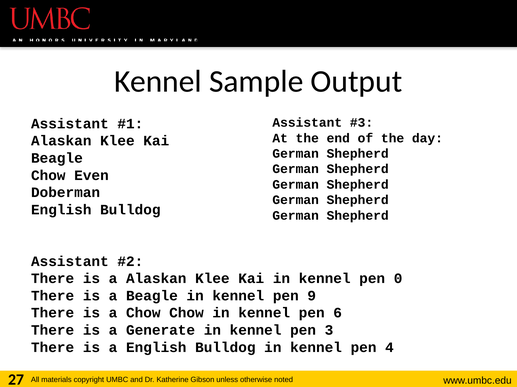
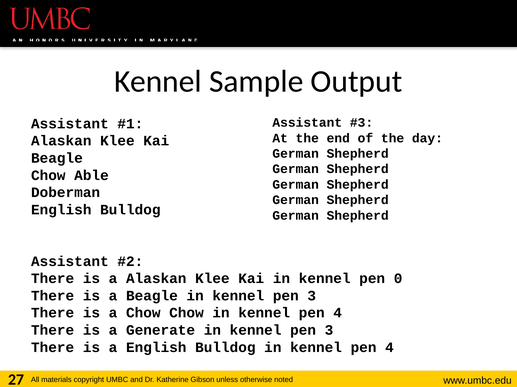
Even: Even -> Able
9 at (312, 296): 9 -> 3
6 at (338, 314): 6 -> 4
